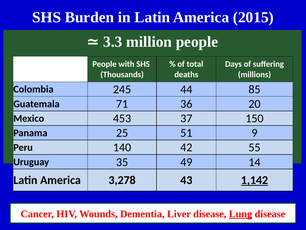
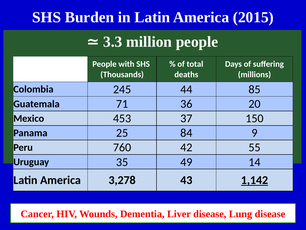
51: 51 -> 84
140: 140 -> 760
Lung underline: present -> none
